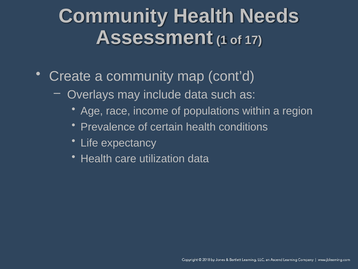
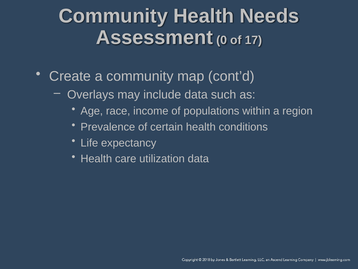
1: 1 -> 0
